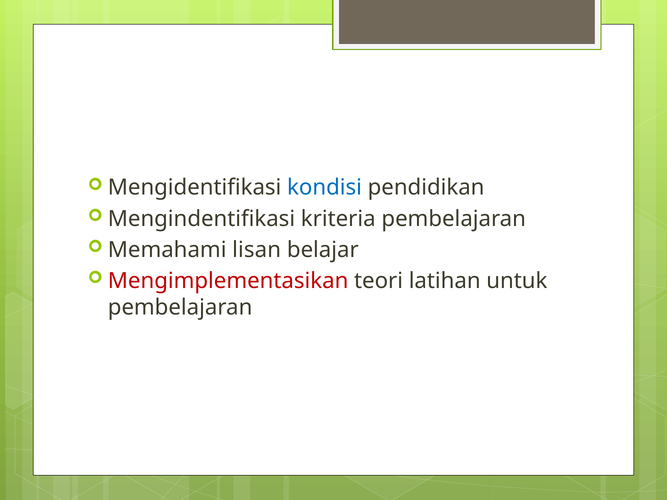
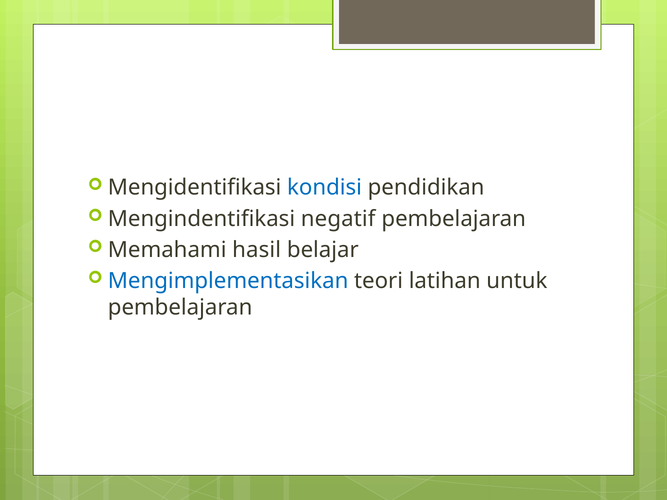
kriteria: kriteria -> negatif
lisan: lisan -> hasil
Mengimplementasikan colour: red -> blue
